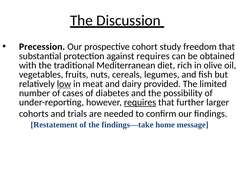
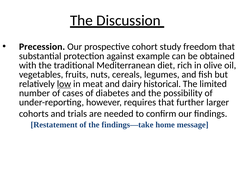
against requires: requires -> example
provided: provided -> historical
requires at (140, 102) underline: present -> none
